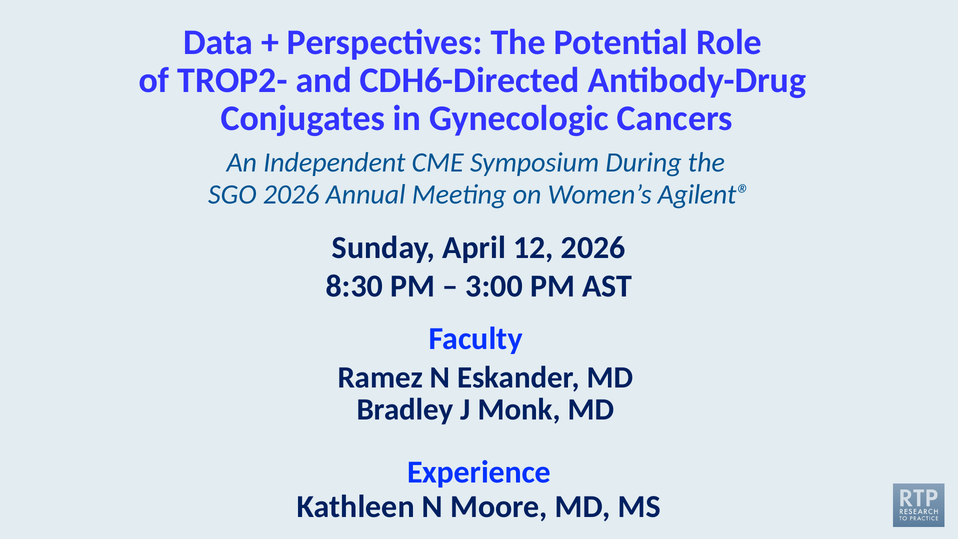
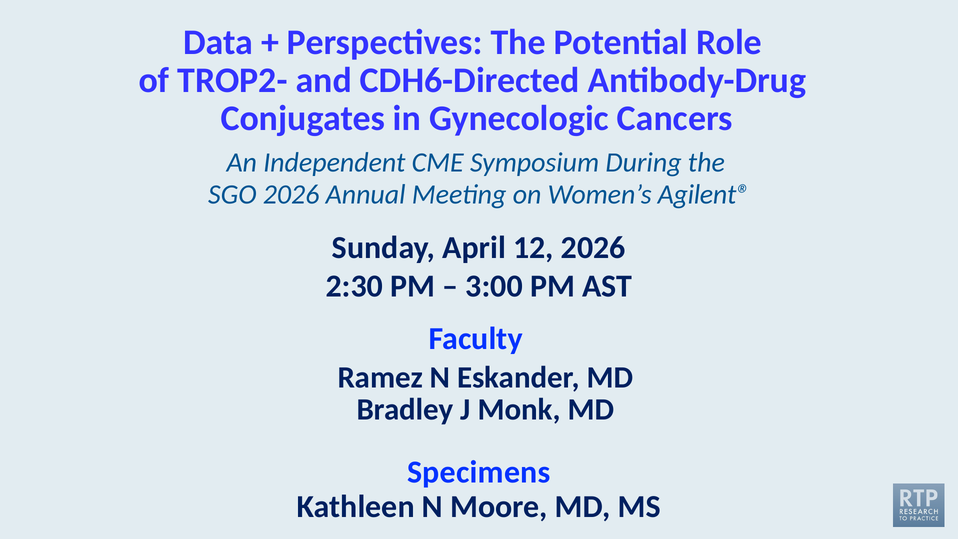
8:30: 8:30 -> 2:30
Experience: Experience -> Specimens
